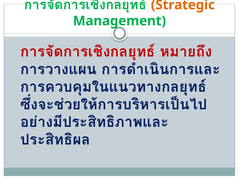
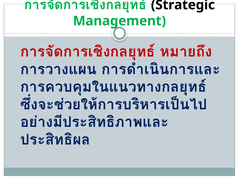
Strategic colour: orange -> black
